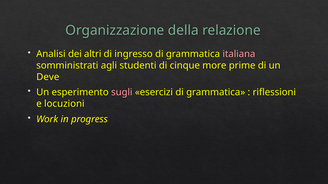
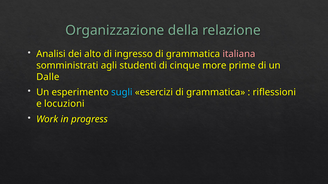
altri: altri -> alto
Deve: Deve -> Dalle
sugli colour: pink -> light blue
